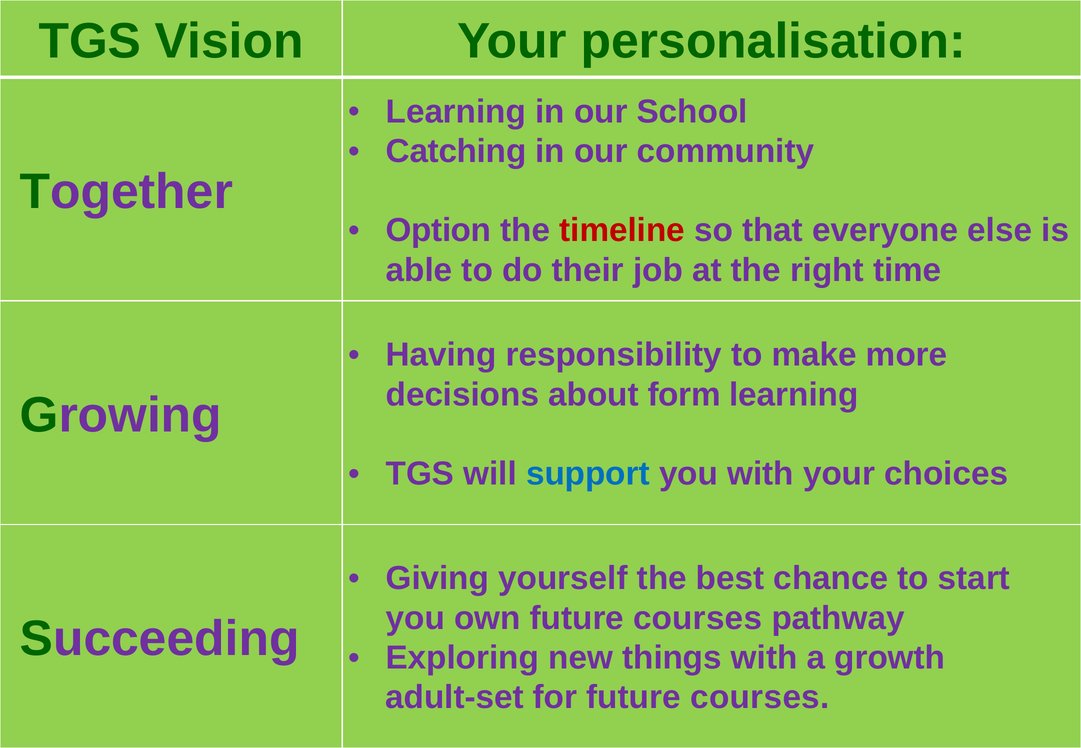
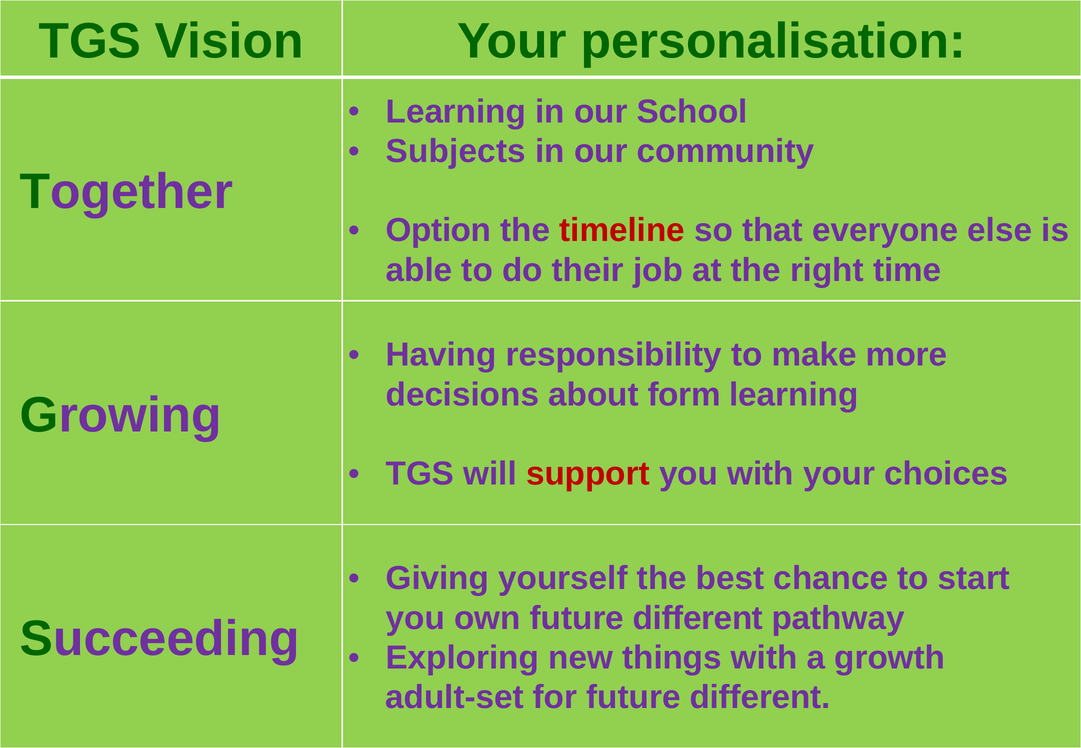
Catching: Catching -> Subjects
support colour: blue -> red
own future courses: courses -> different
for future courses: courses -> different
